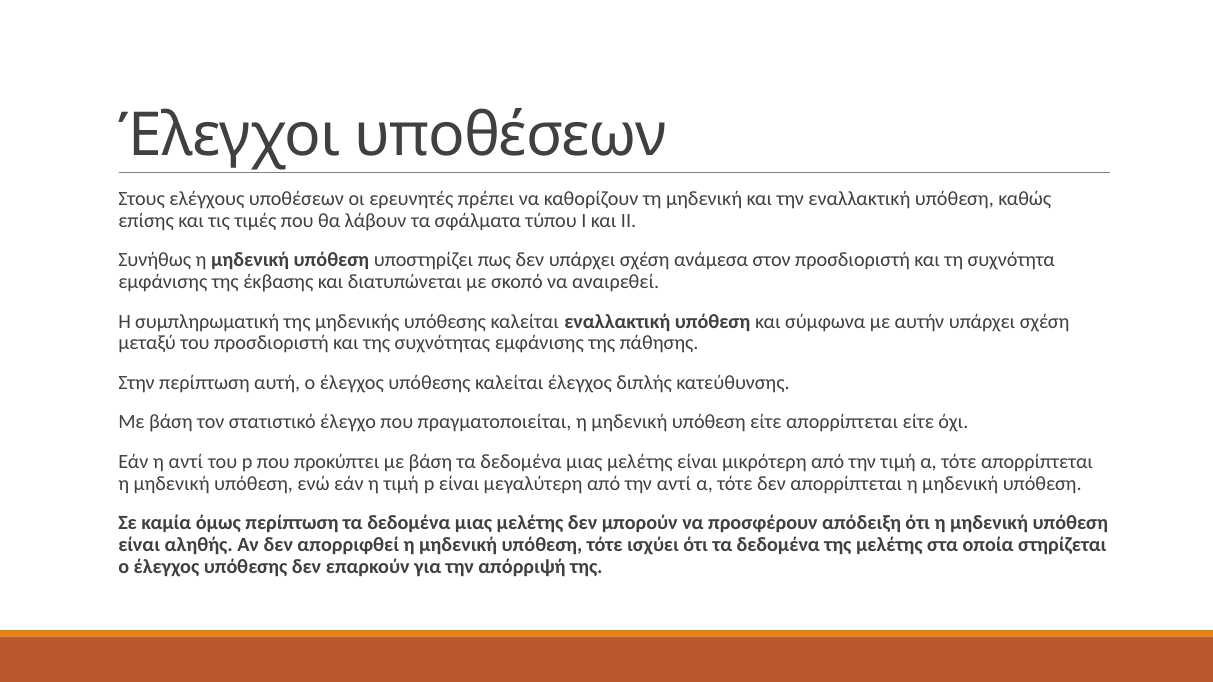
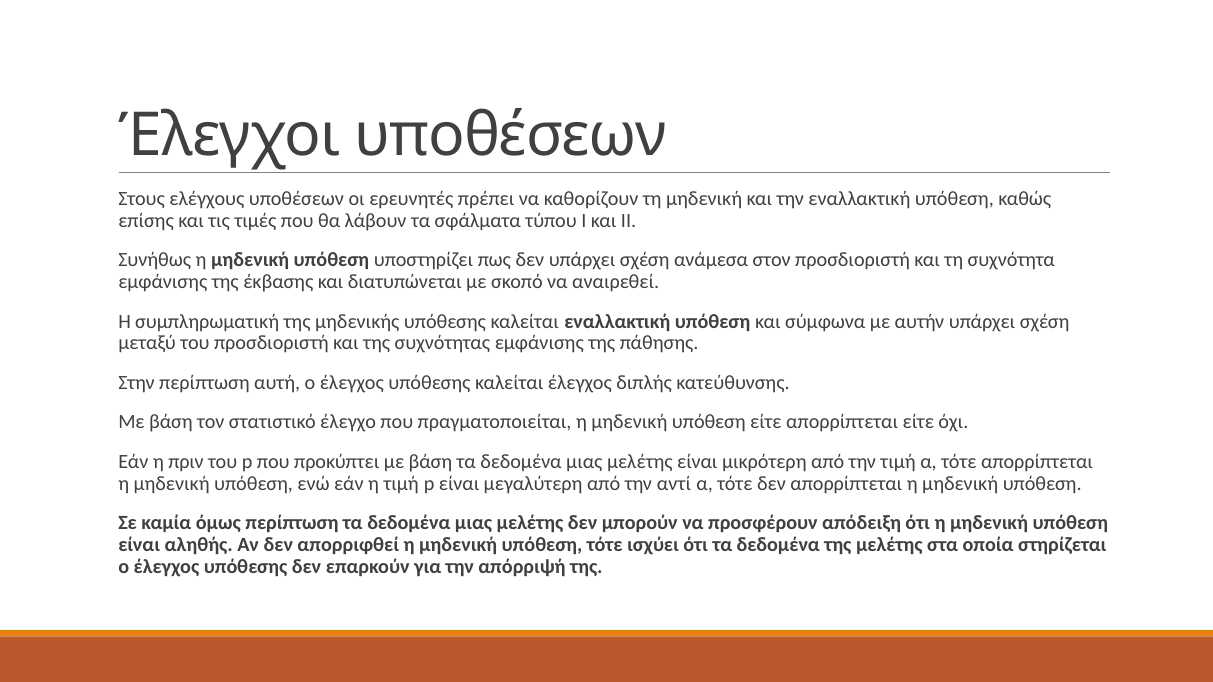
η αντί: αντί -> πριν
